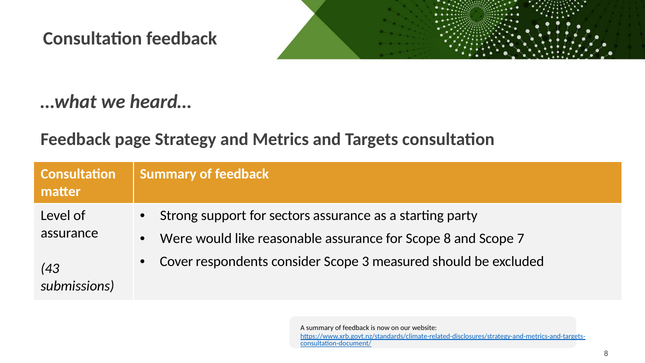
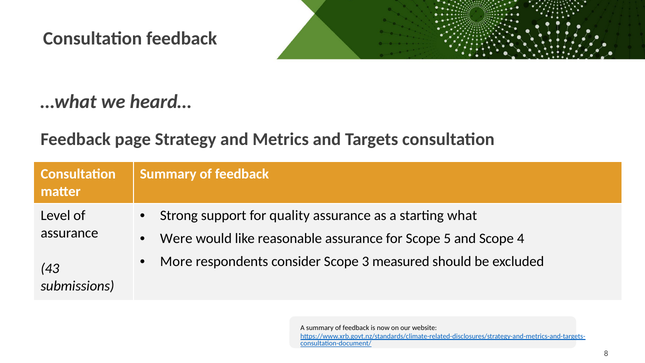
sectors: sectors -> quality
party: party -> what
Scope 8: 8 -> 5
7: 7 -> 4
Cover: Cover -> More
